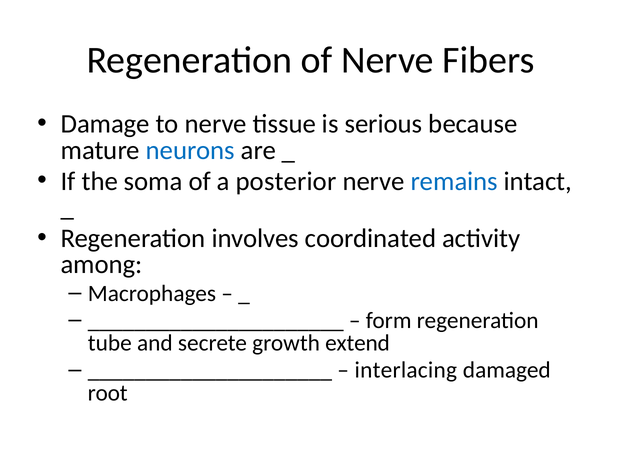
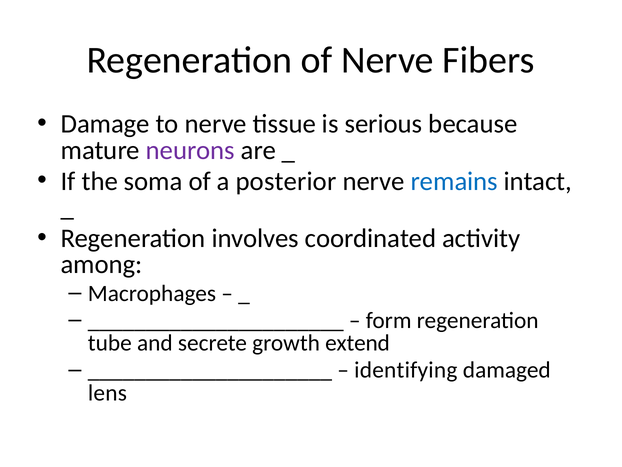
neurons colour: blue -> purple
interlacing: interlacing -> identifying
root: root -> lens
